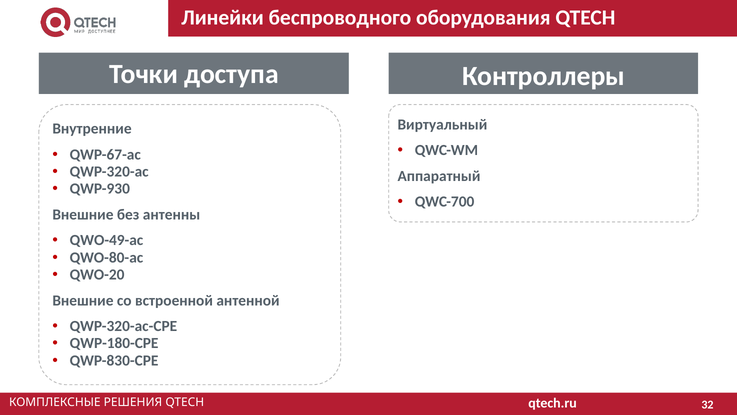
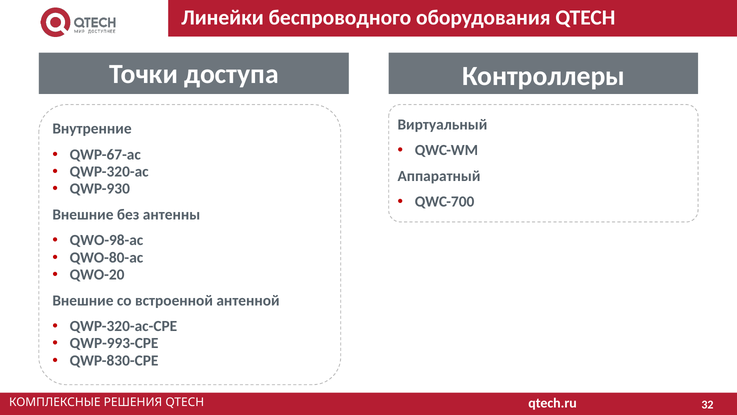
QWO-49-ac: QWO-49-ac -> QWO-98-ac
QWP-180-CPE: QWP-180-CPE -> QWP-993-CPE
